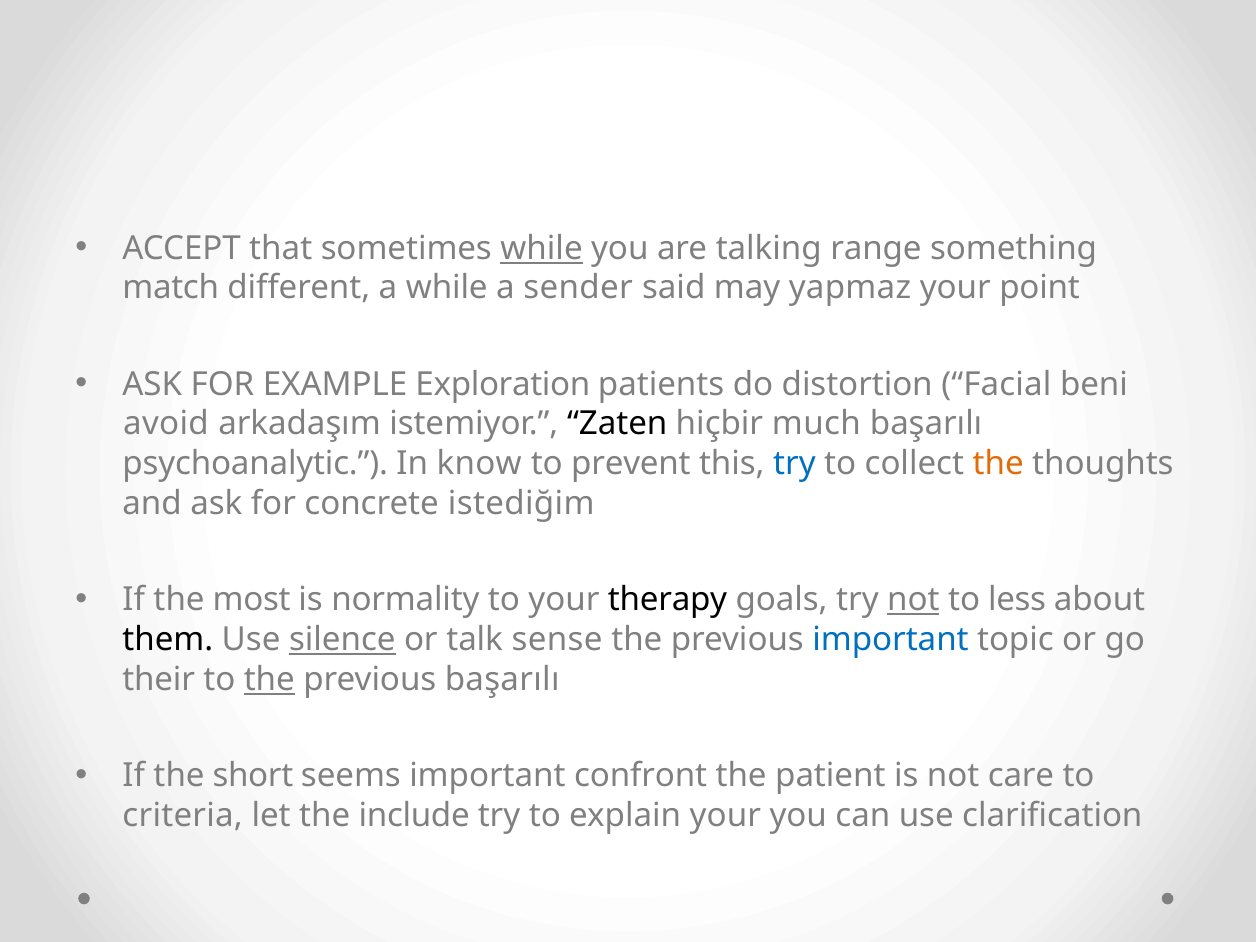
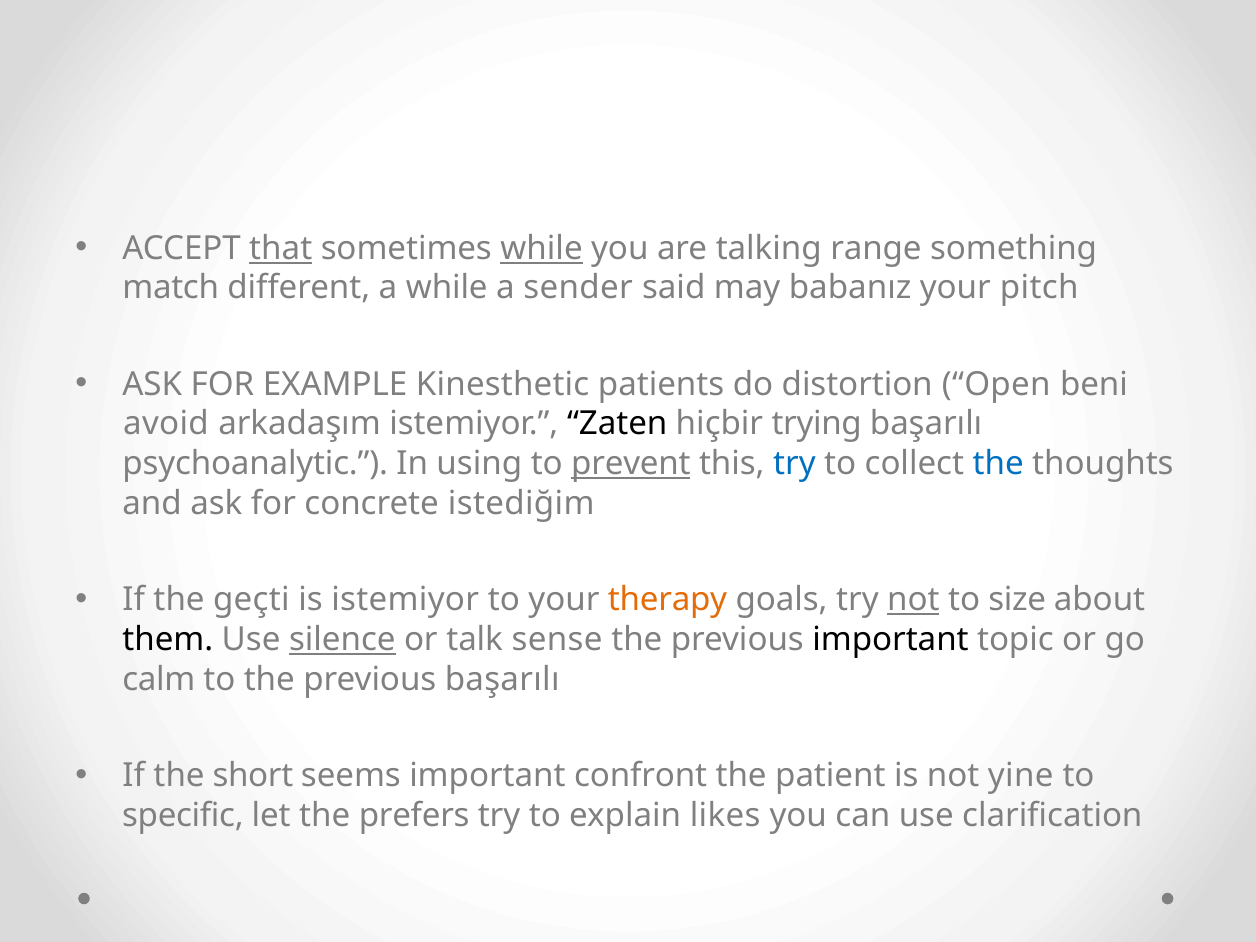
that underline: none -> present
yapmaz: yapmaz -> babanız
point: point -> pitch
Exploration: Exploration -> Kinesthetic
Facial: Facial -> Open
much: much -> trying
know: know -> using
prevent underline: none -> present
the at (998, 464) colour: orange -> blue
most: most -> geçti
is normality: normality -> istemiyor
therapy colour: black -> orange
less: less -> size
important at (891, 640) colour: blue -> black
their: their -> calm
the at (269, 679) underline: present -> none
care: care -> yine
criteria: criteria -> specific
include: include -> prefers
explain your: your -> likes
